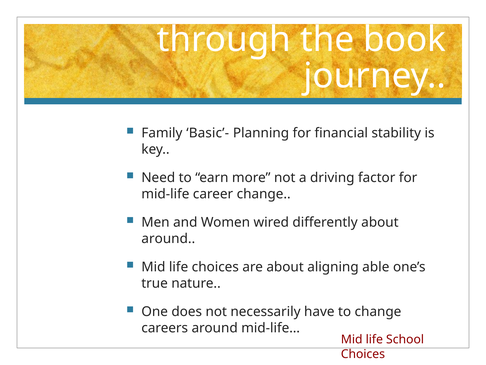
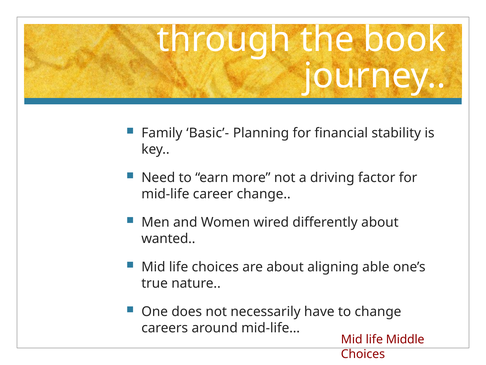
around at (168, 238): around -> wanted
School: School -> Middle
